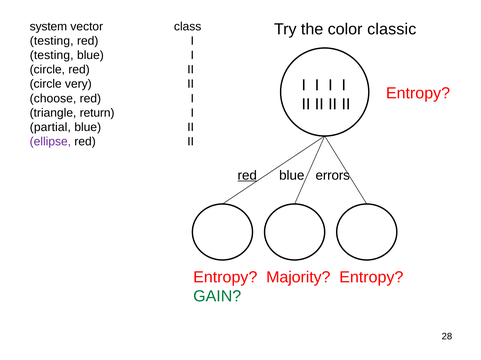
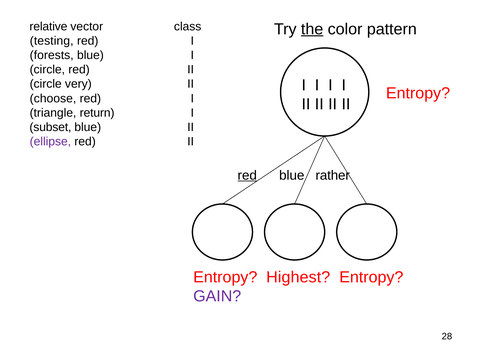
system: system -> relative
the underline: none -> present
classic: classic -> pattern
testing at (52, 55): testing -> forests
partial: partial -> subset
errors: errors -> rather
Majority: Majority -> Highest
GAIN colour: green -> purple
